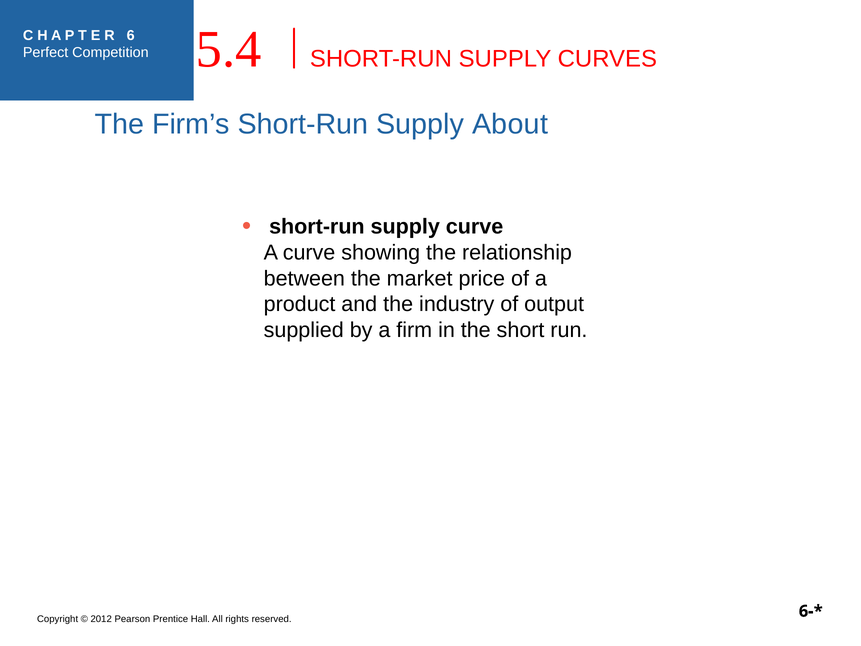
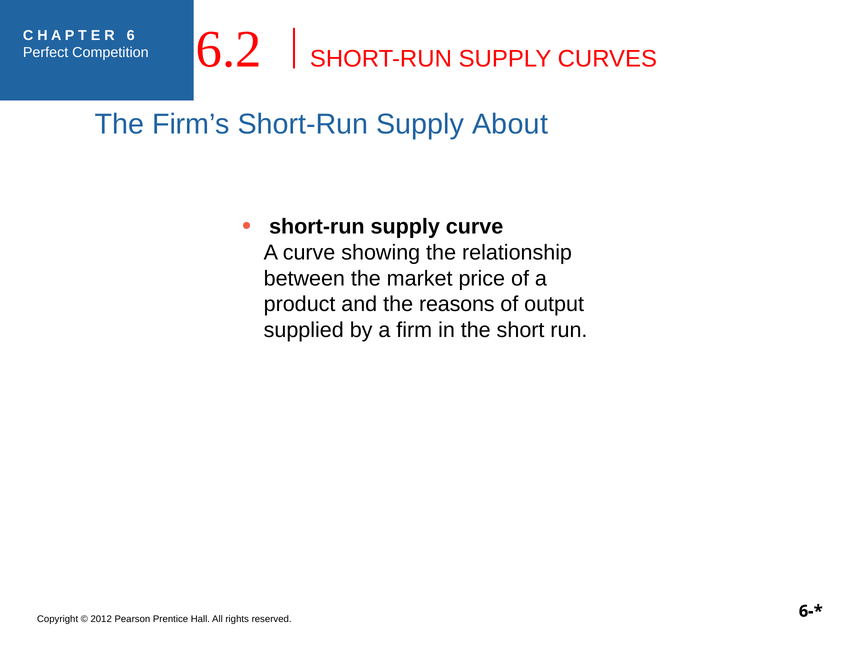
5.4: 5.4 -> 6.2
industry: industry -> reasons
